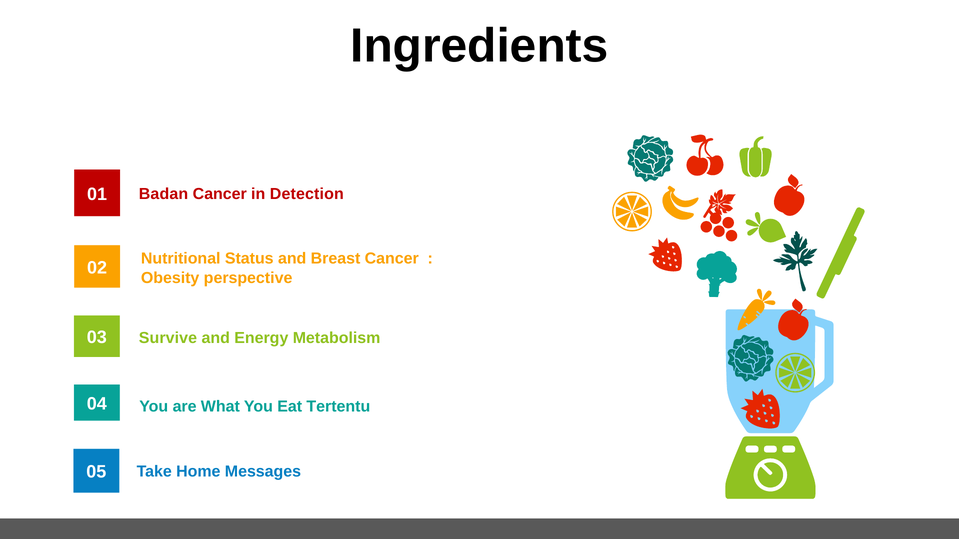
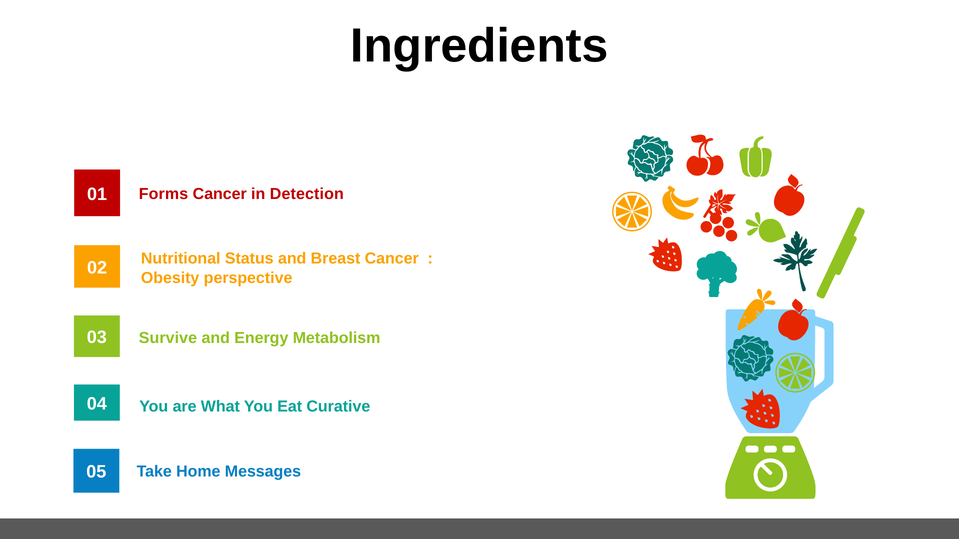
Badan: Badan -> Forms
Tertentu: Tertentu -> Curative
